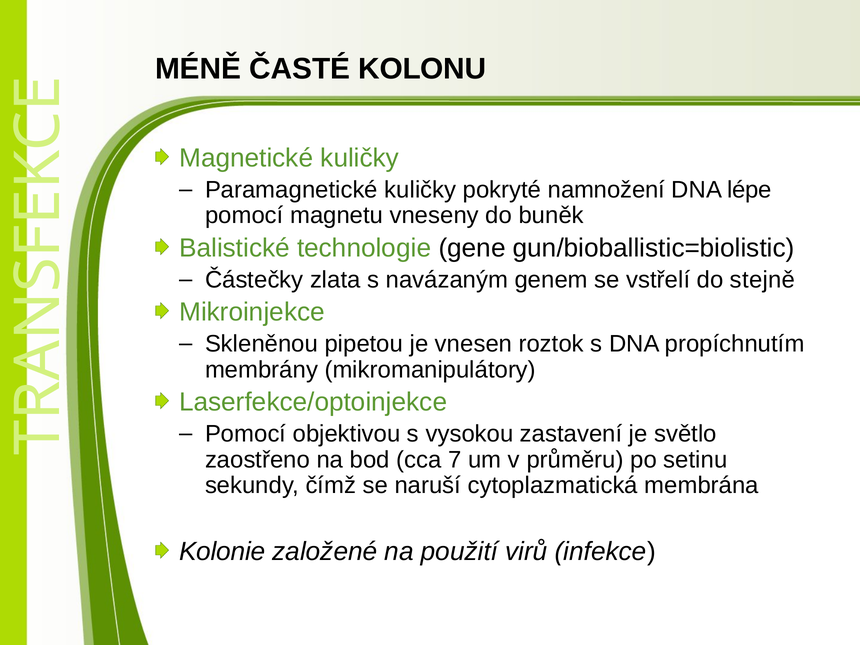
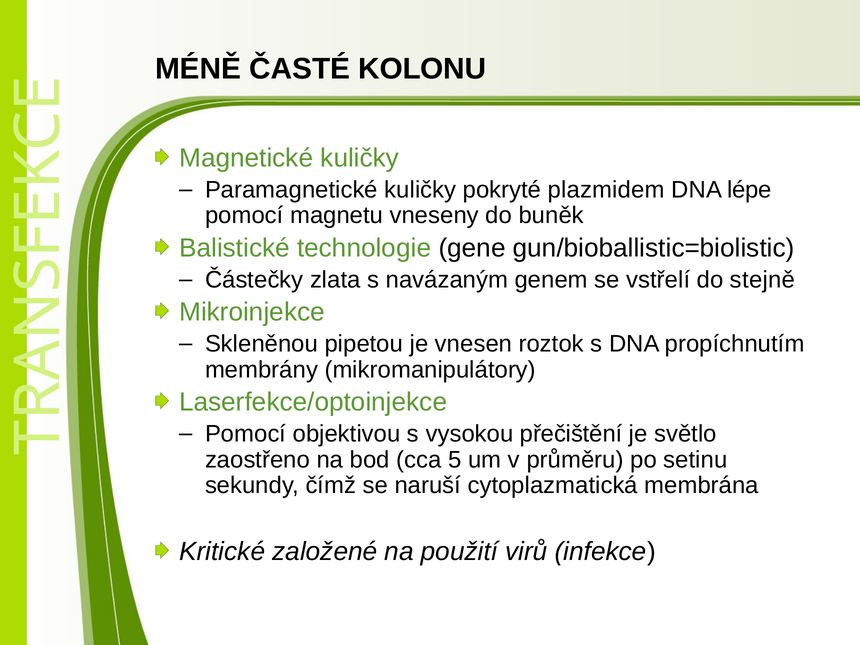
namnožení: namnožení -> plazmidem
zastavení: zastavení -> přečištění
7: 7 -> 5
Kolonie: Kolonie -> Kritické
